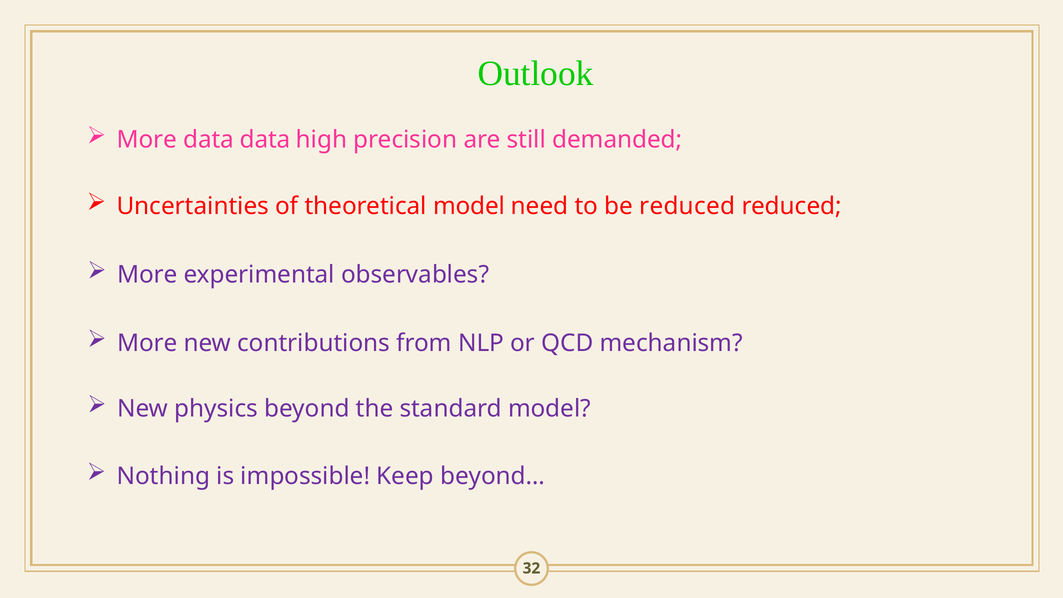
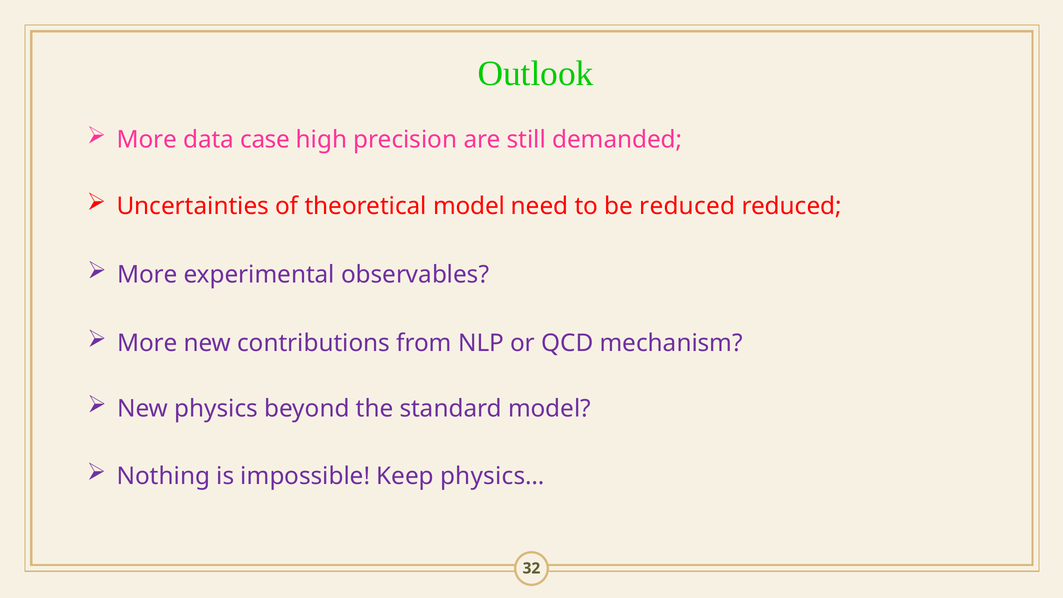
data data: data -> case
beyond…: beyond… -> physics…
